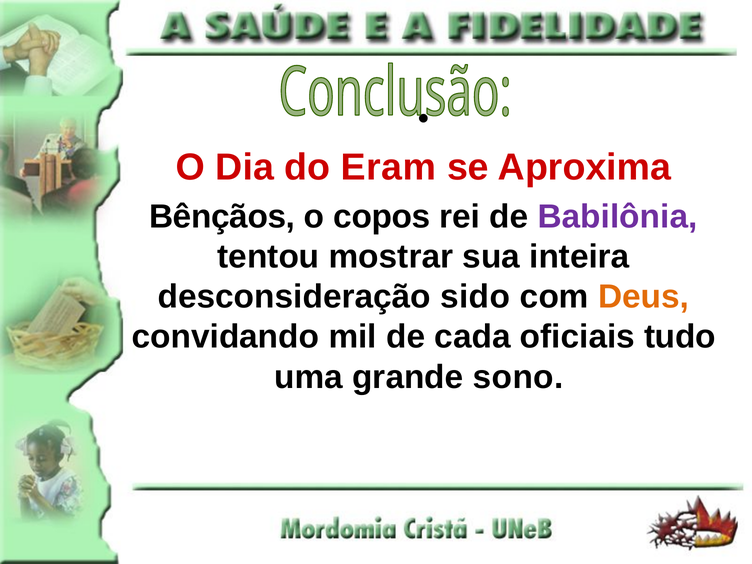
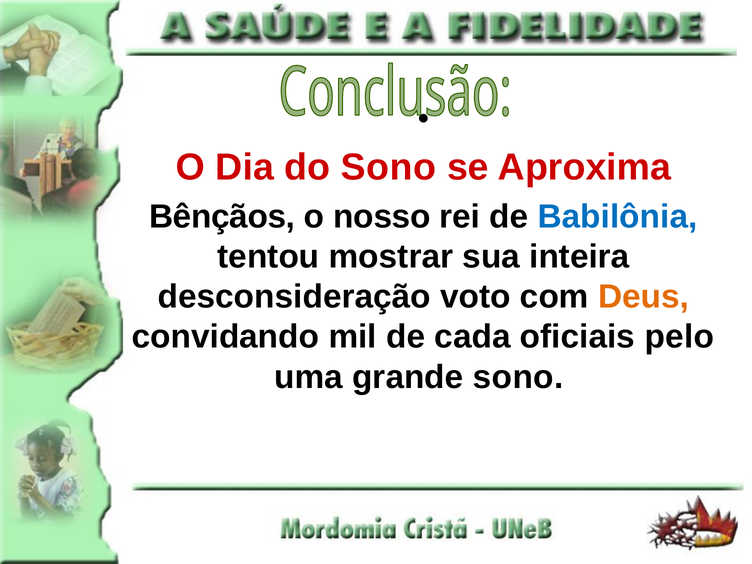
do Eram: Eram -> Sono
copos: copos -> nosso
Babilônia colour: purple -> blue
sido: sido -> voto
tudo: tudo -> pelo
